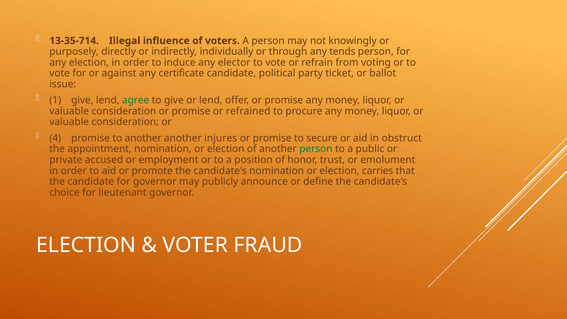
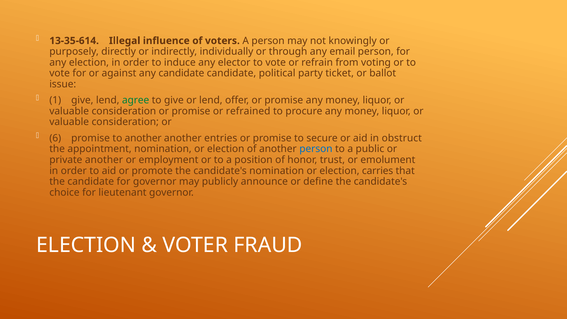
13-35-714: 13-35-714 -> 13-35-614
tends: tends -> email
any certificate: certificate -> candidate
4: 4 -> 6
injures: injures -> entries
person at (316, 149) colour: green -> blue
private accused: accused -> another
